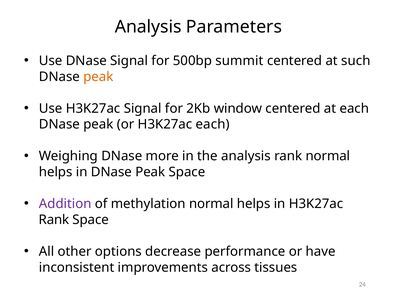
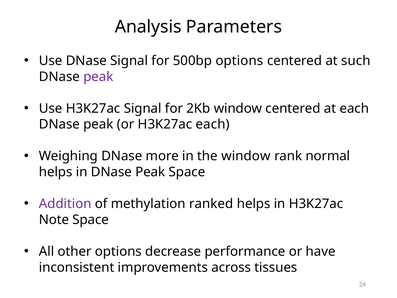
500bp summit: summit -> options
peak at (98, 77) colour: orange -> purple
the analysis: analysis -> window
methylation normal: normal -> ranked
Rank at (54, 220): Rank -> Note
